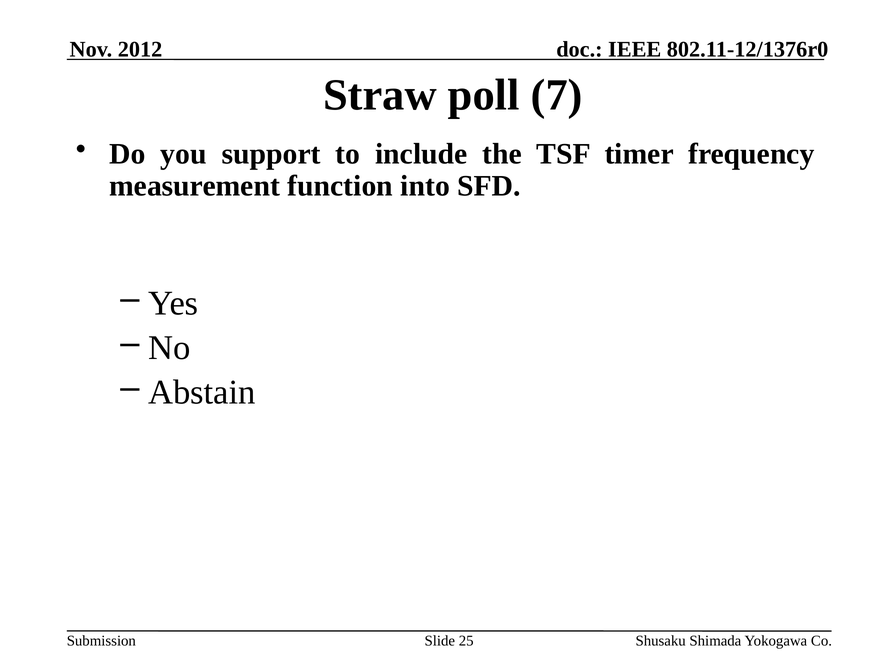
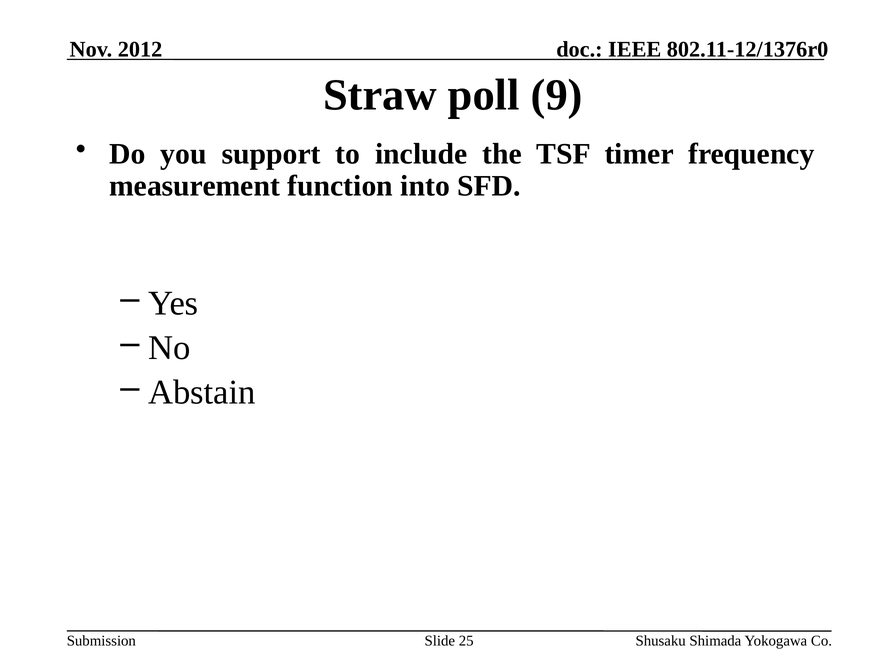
7: 7 -> 9
